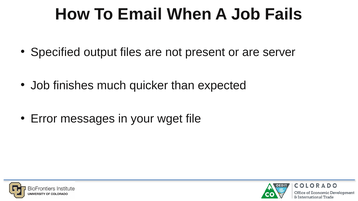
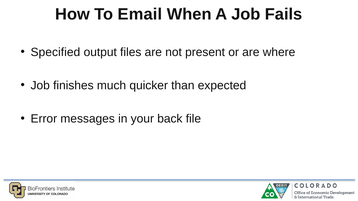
server: server -> where
wget: wget -> back
